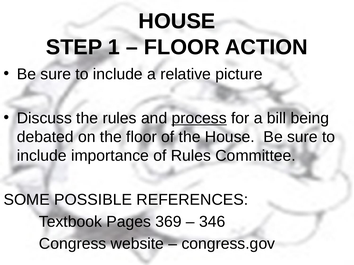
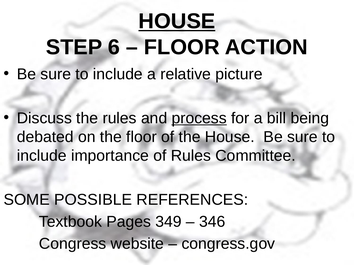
HOUSE at (177, 21) underline: none -> present
1: 1 -> 6
369: 369 -> 349
